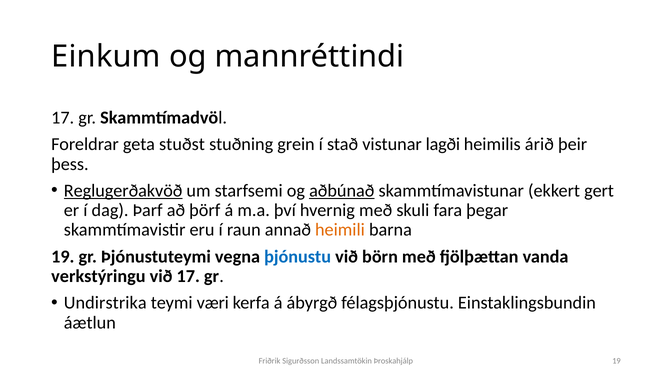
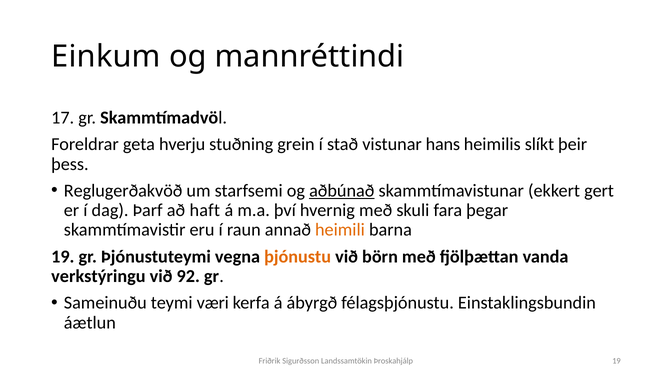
stuðst: stuðst -> hverju
lagði: lagði -> hans
árið: árið -> slíkt
Reglugerðakvöð underline: present -> none
þörf: þörf -> haft
þjónustu colour: blue -> orange
við 17: 17 -> 92
Undirstrika: Undirstrika -> Sameinuðu
